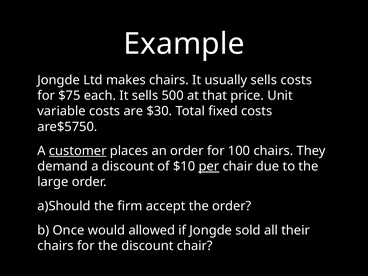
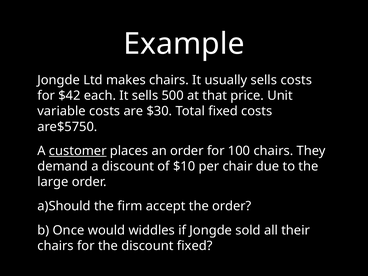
$75: $75 -> $42
per underline: present -> none
allowed: allowed -> widdles
discount chair: chair -> fixed
